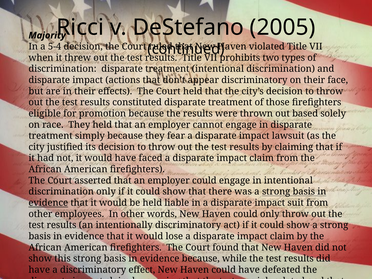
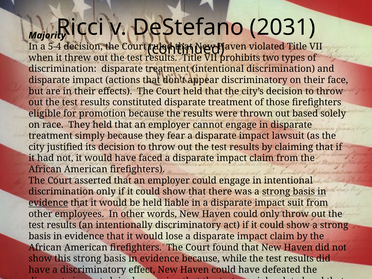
2005: 2005 -> 2031
